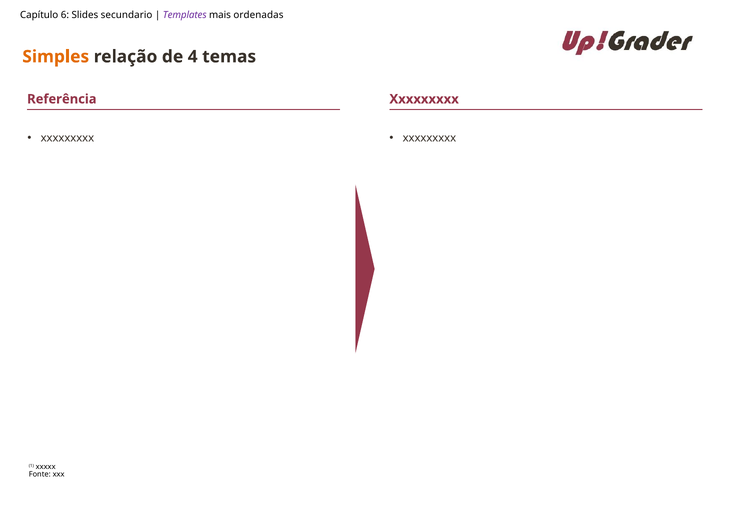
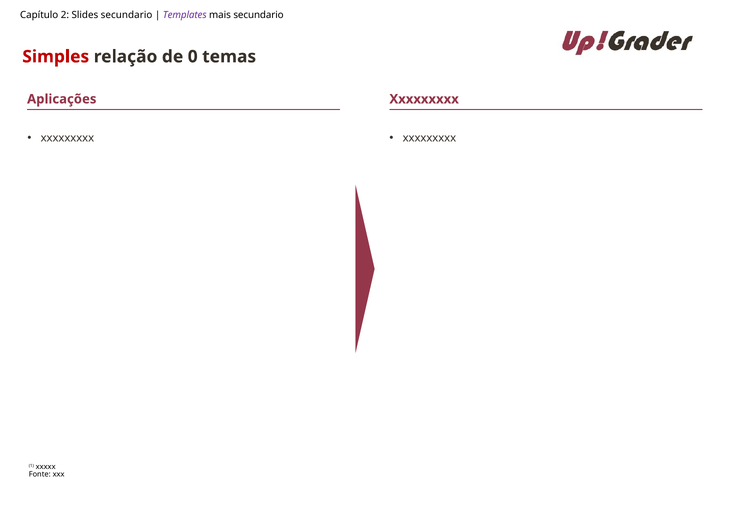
6: 6 -> 2
mais ordenadas: ordenadas -> secundario
Simples colour: orange -> red
4: 4 -> 0
Referência: Referência -> Aplicações
